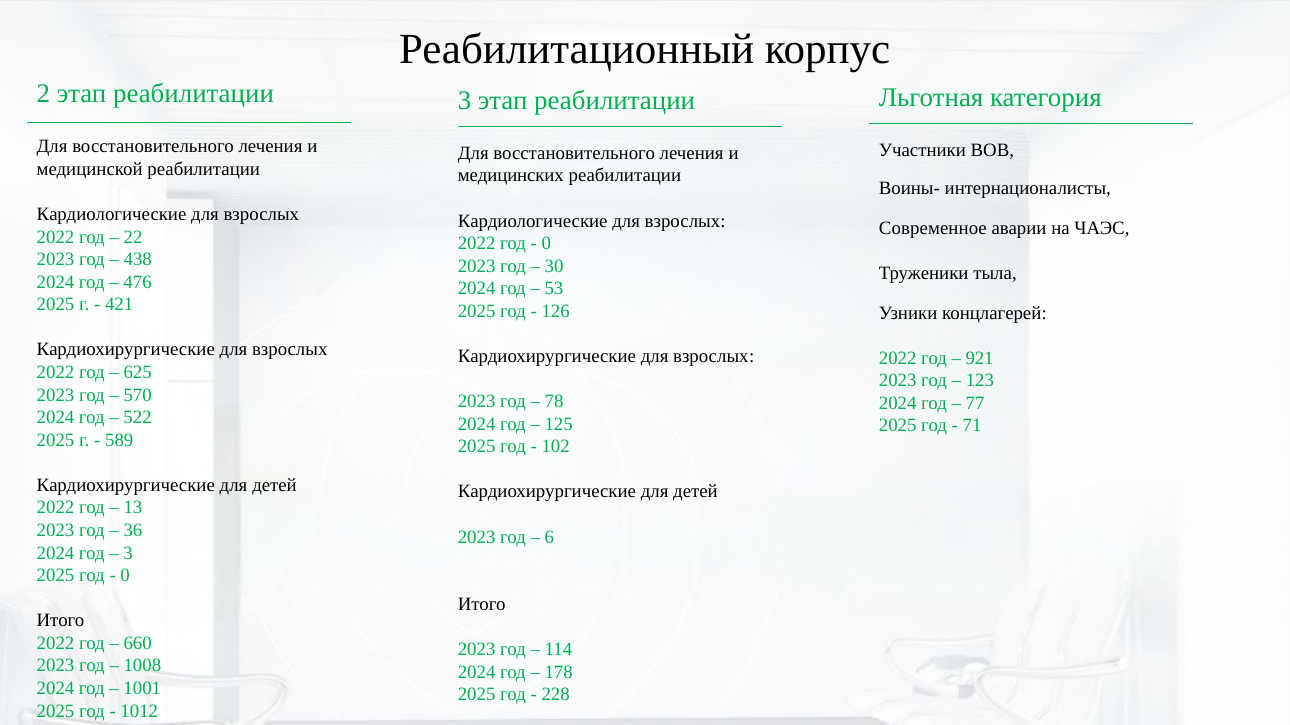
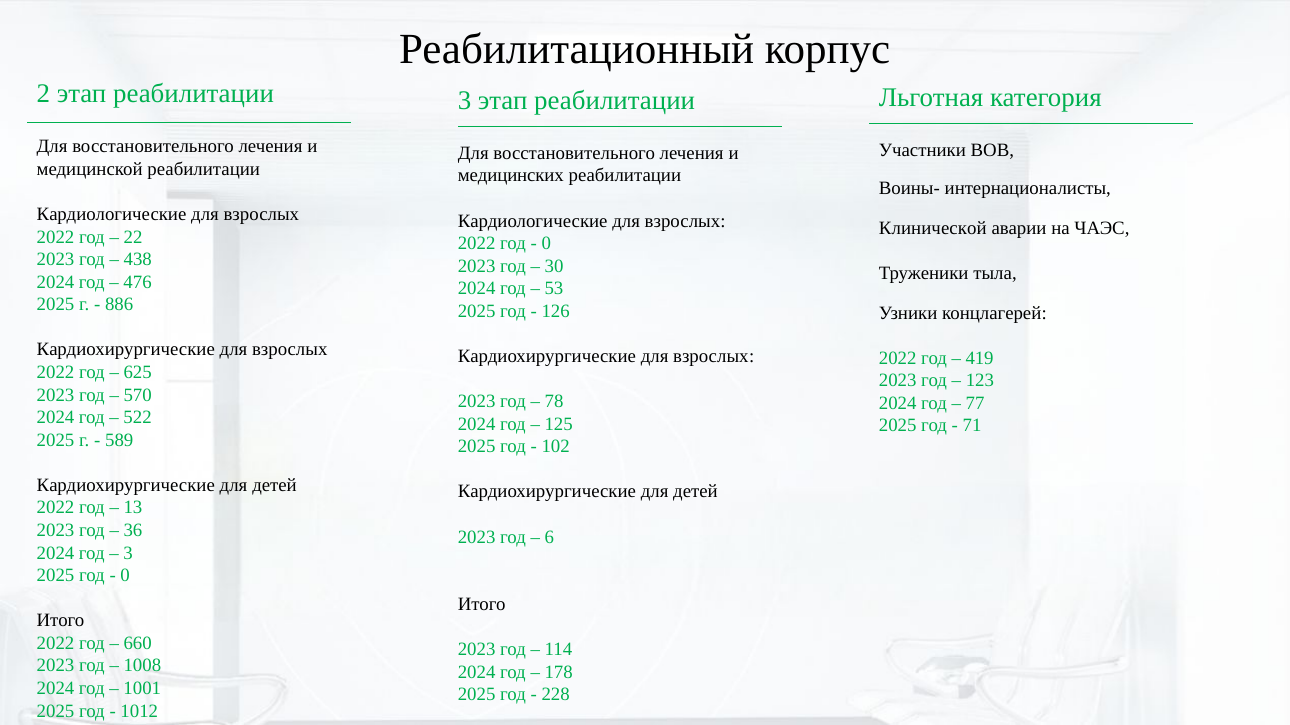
Современное: Современное -> Клинической
421: 421 -> 886
921: 921 -> 419
